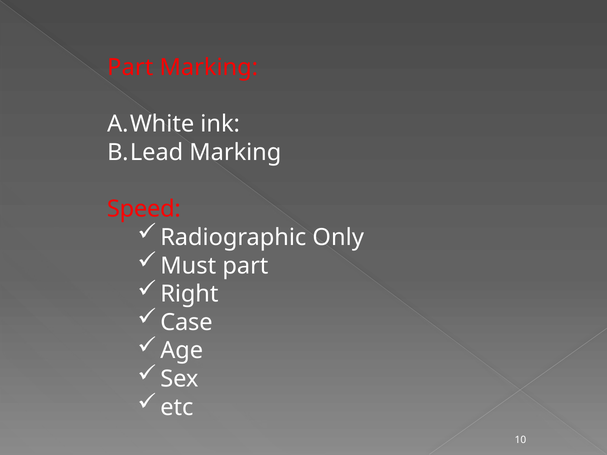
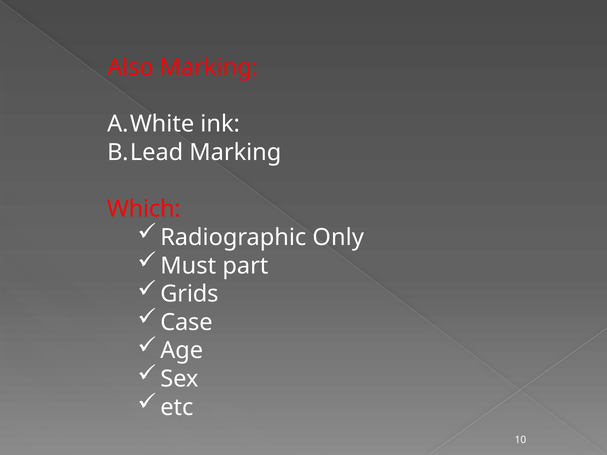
Part at (130, 67): Part -> Also
Speed: Speed -> Which
Right: Right -> Grids
